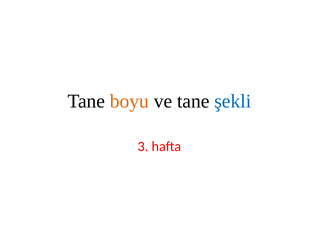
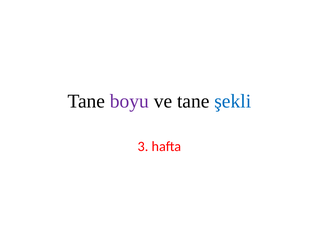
boyu colour: orange -> purple
